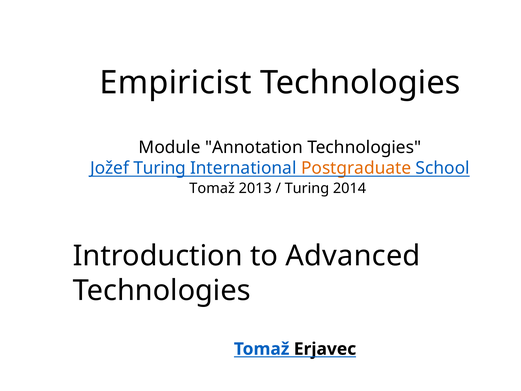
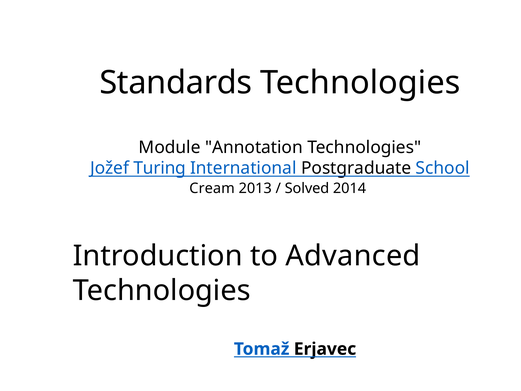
Empiricist: Empiricist -> Standards
Postgraduate colour: orange -> black
Tomaž at (212, 188): Tomaž -> Cream
Turing at (307, 188): Turing -> Solved
